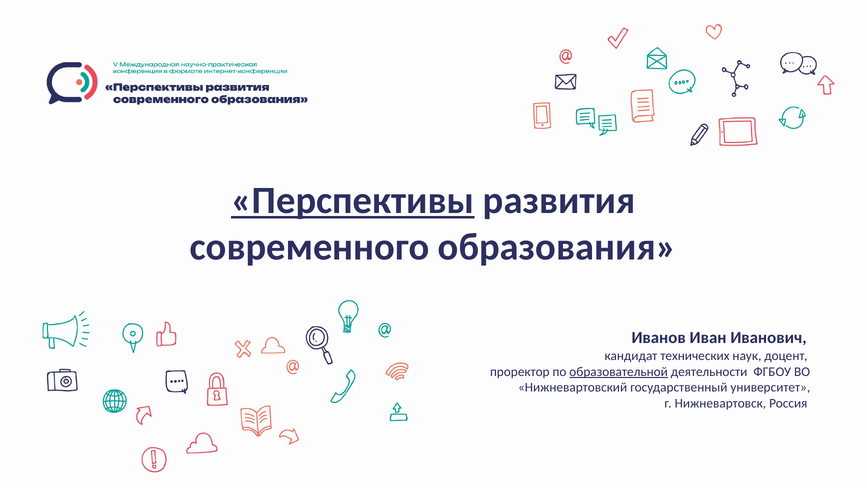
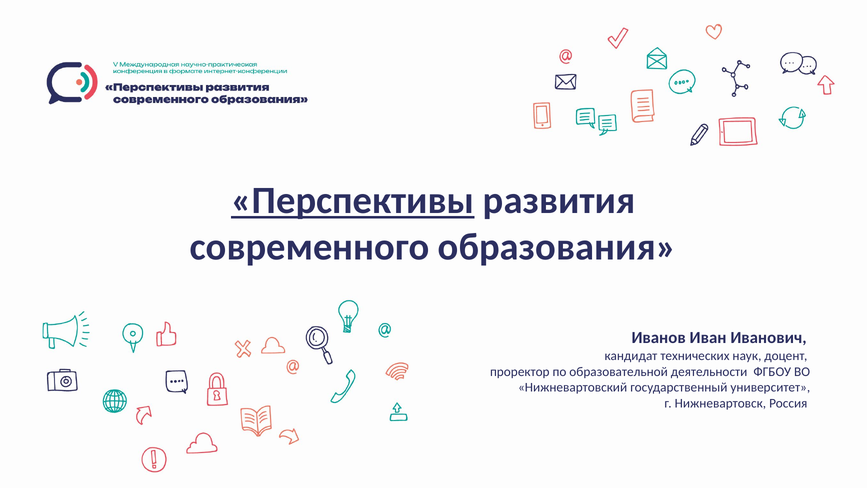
образовательной underline: present -> none
